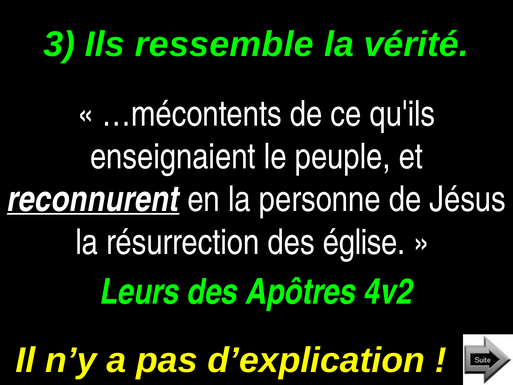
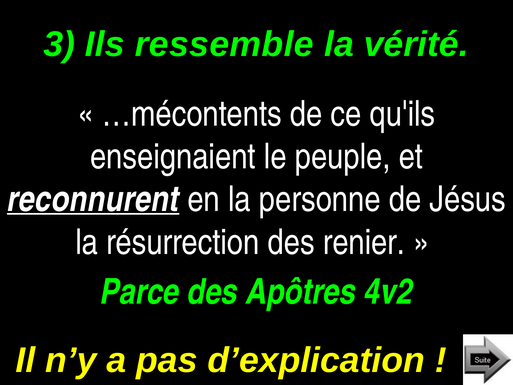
église: église -> renier
Leurs: Leurs -> Parce
